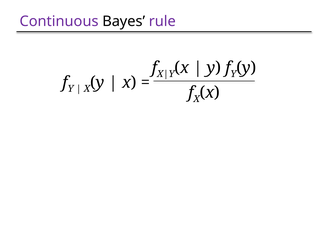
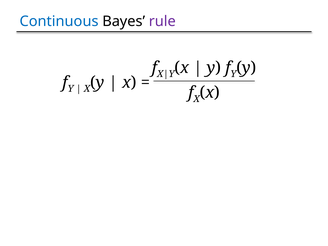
Continuous colour: purple -> blue
